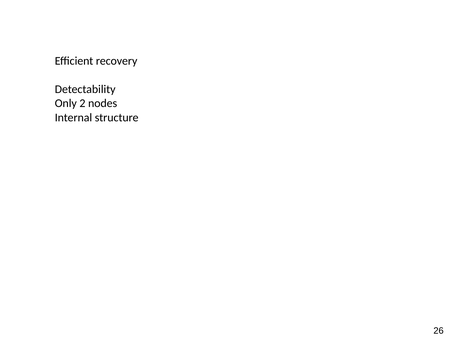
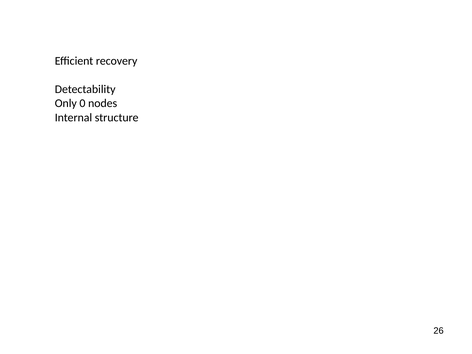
2: 2 -> 0
